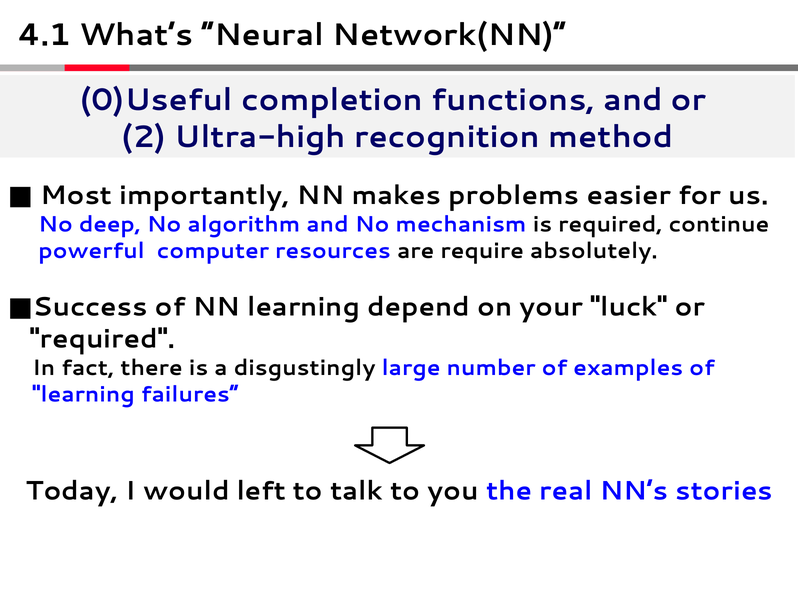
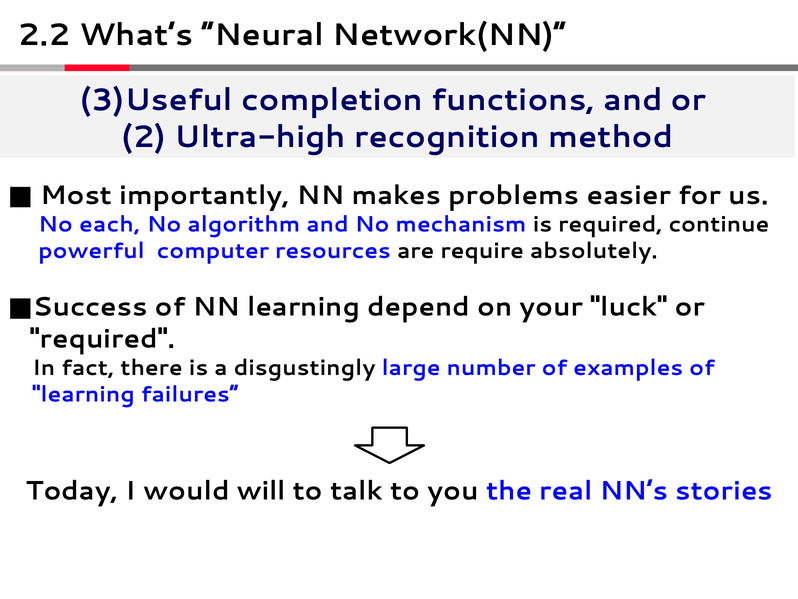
4.1: 4.1 -> 2.2
0)Useful: 0)Useful -> 3)Useful
deep: deep -> each
left: left -> will
